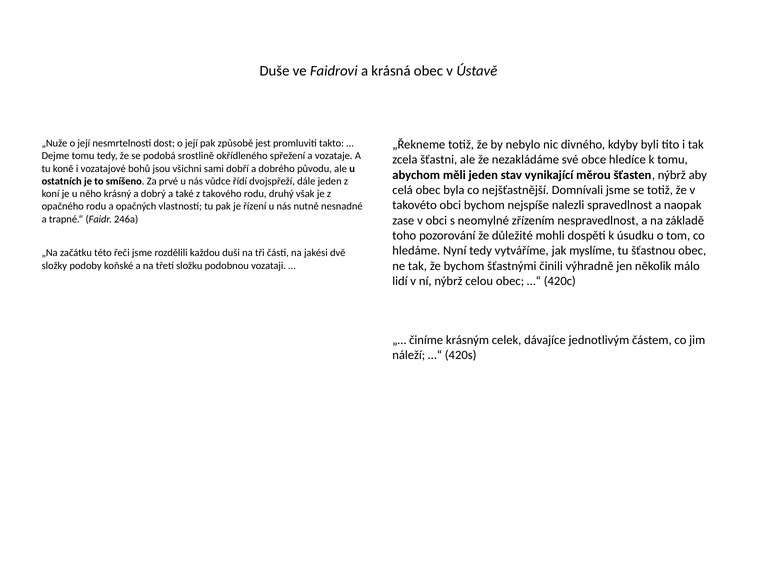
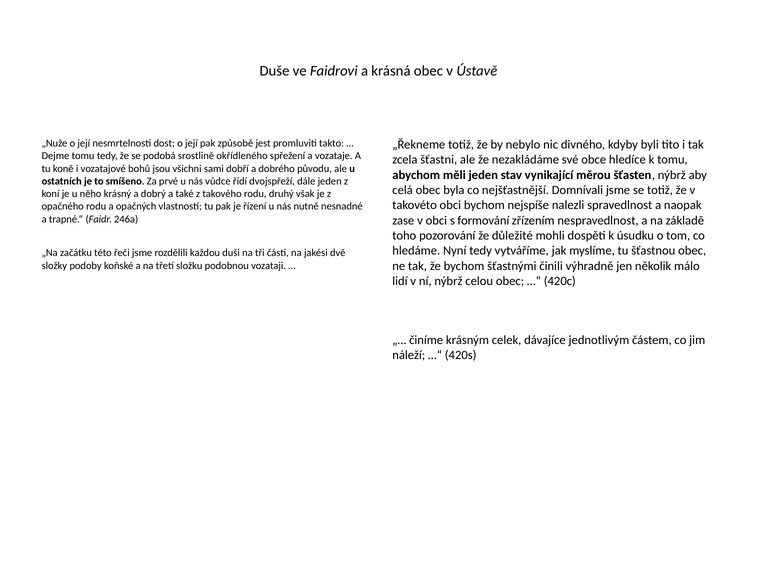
neomylné: neomylné -> formování
